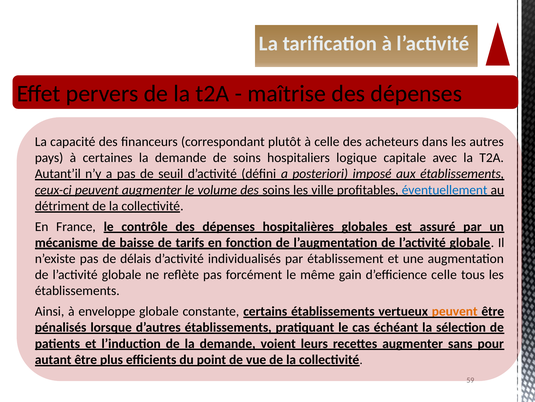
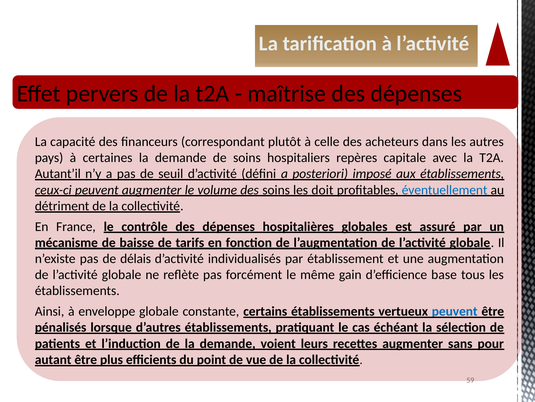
logique: logique -> repères
ville: ville -> doit
d’efficience celle: celle -> base
peuvent at (455, 311) colour: orange -> blue
